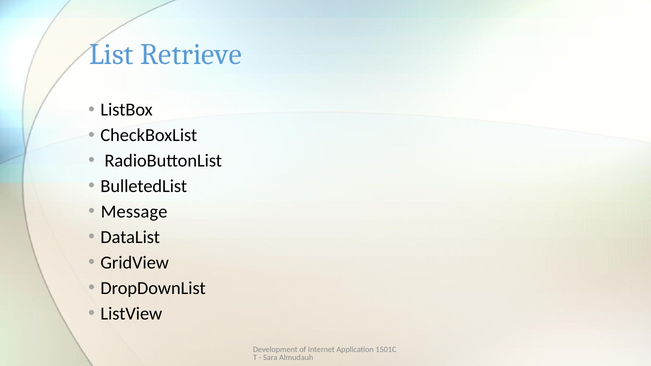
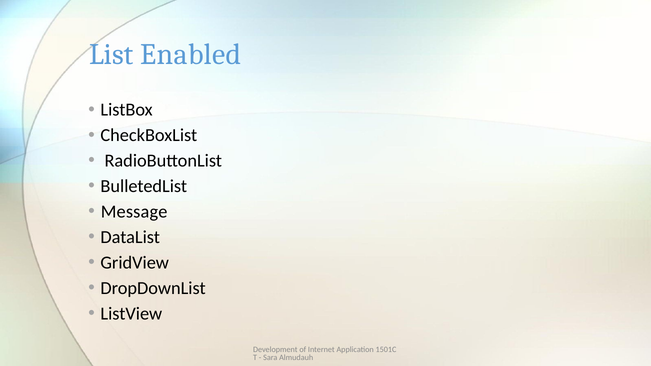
Retrieve: Retrieve -> Enabled
